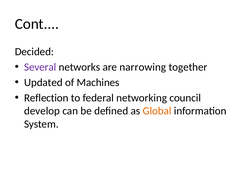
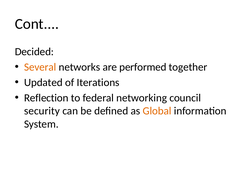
Several colour: purple -> orange
narrowing: narrowing -> performed
Machines: Machines -> Iterations
develop: develop -> security
